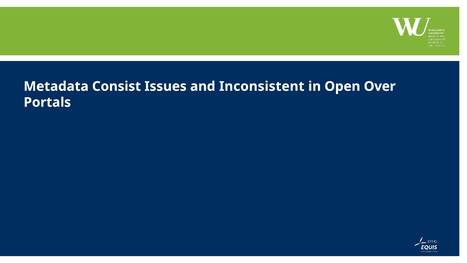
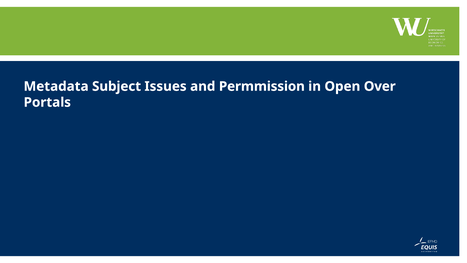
Consist: Consist -> Subject
Inconsistent: Inconsistent -> Permmission
